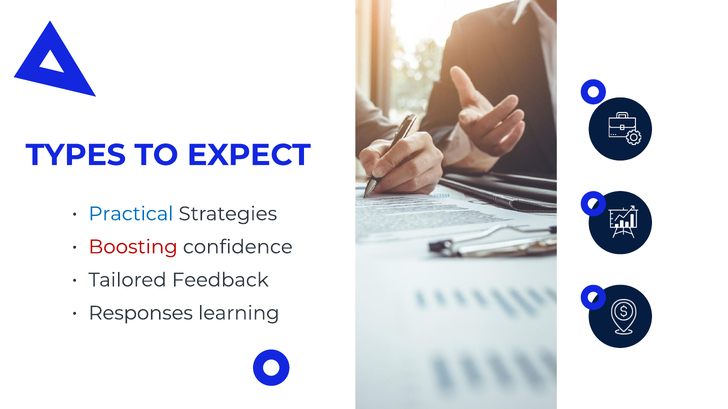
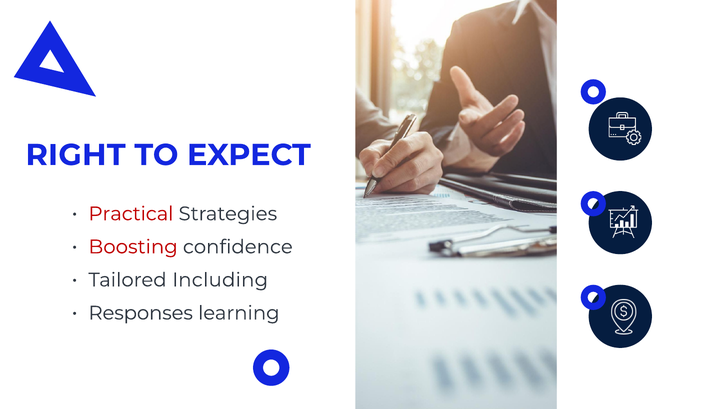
TYPES: TYPES -> RIGHT
Practical colour: blue -> red
Feedback: Feedback -> Including
